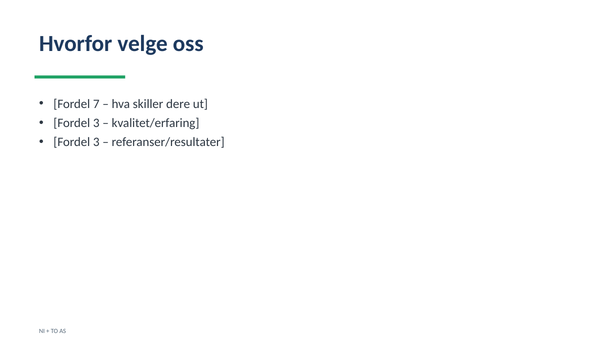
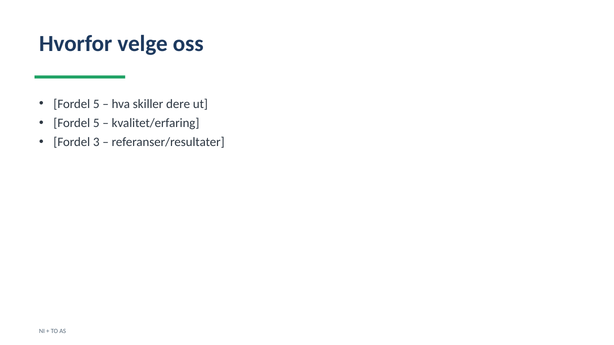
7 at (96, 104): 7 -> 5
3 at (96, 123): 3 -> 5
